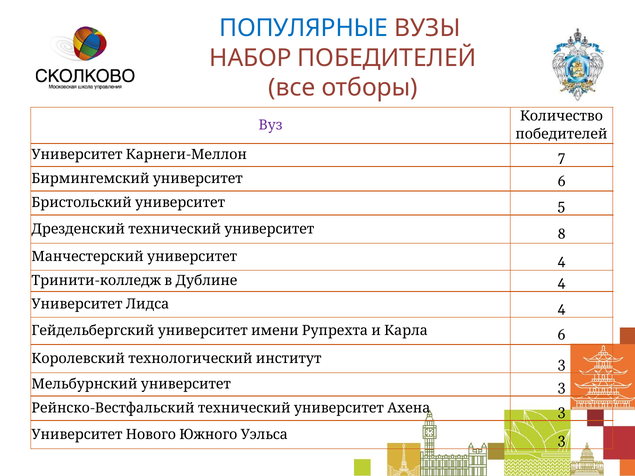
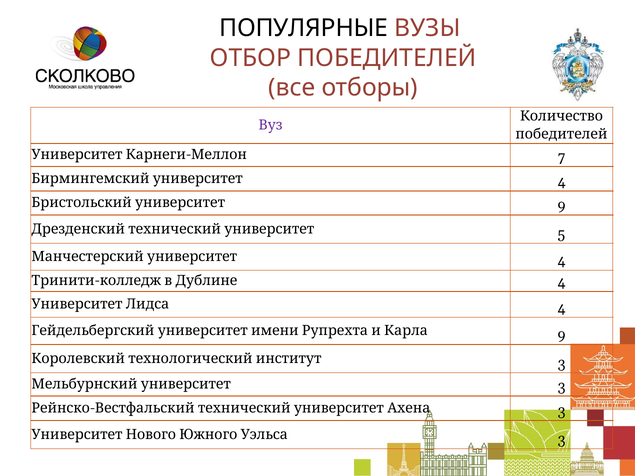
ПОПУЛЯРНЫЕ colour: blue -> black
НАБОР: НАБОР -> ОТБОР
6 at (562, 182): 6 -> 4
5 at (561, 206): 5 -> 9
8: 8 -> 5
6 at (562, 335): 6 -> 9
